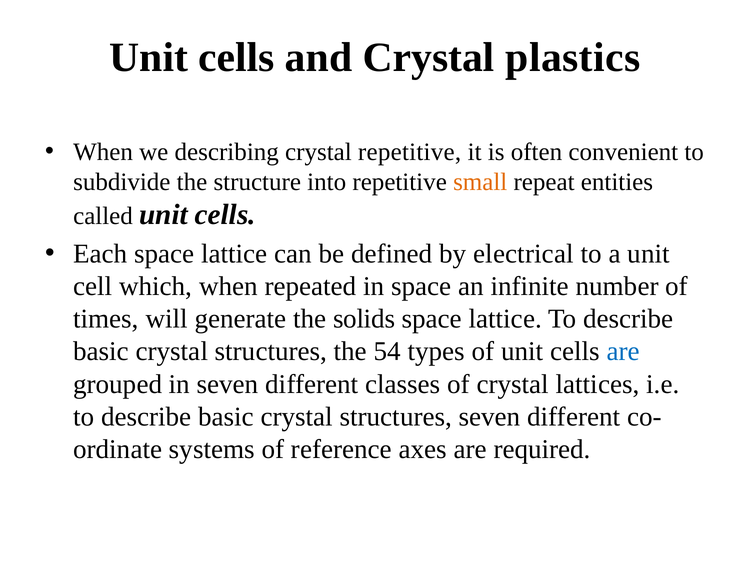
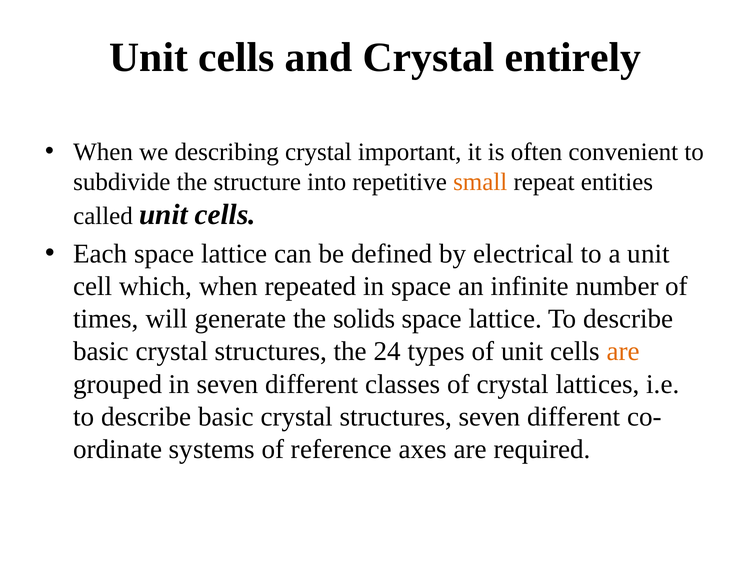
plastics: plastics -> entirely
crystal repetitive: repetitive -> important
54: 54 -> 24
are at (623, 352) colour: blue -> orange
